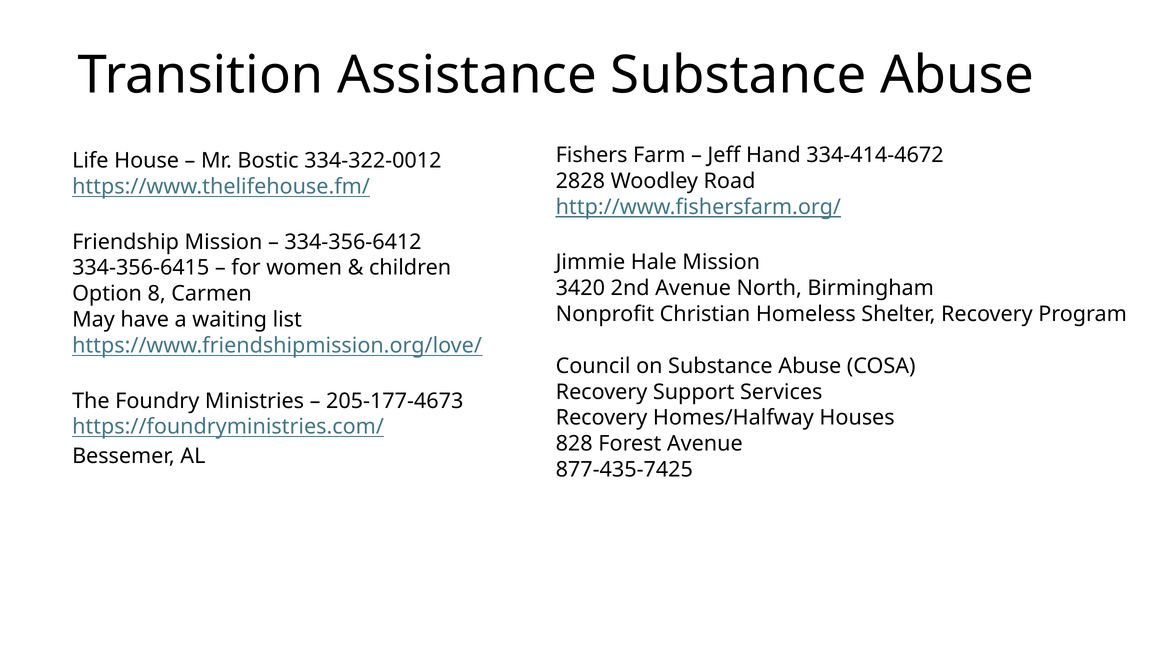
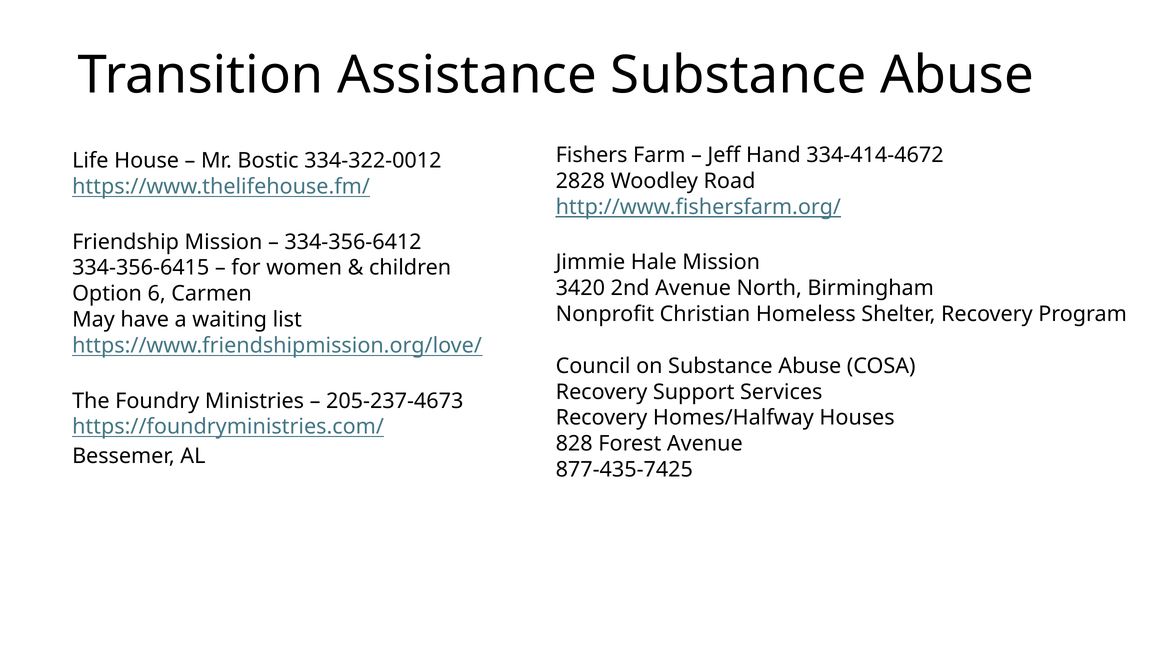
8: 8 -> 6
205-177-4673: 205-177-4673 -> 205-237-4673
